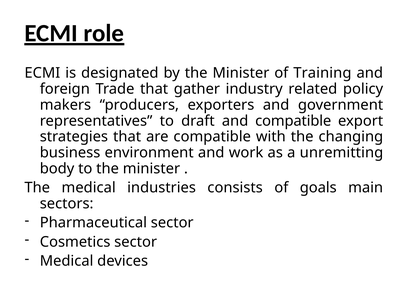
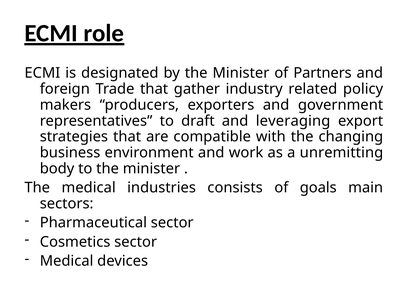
Training: Training -> Partners
and compatible: compatible -> leveraging
